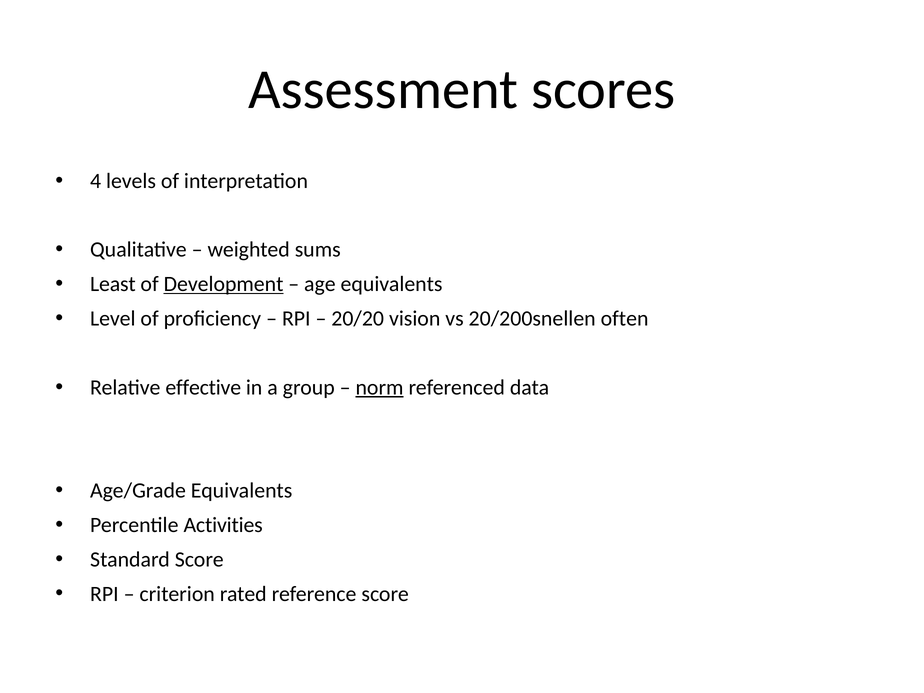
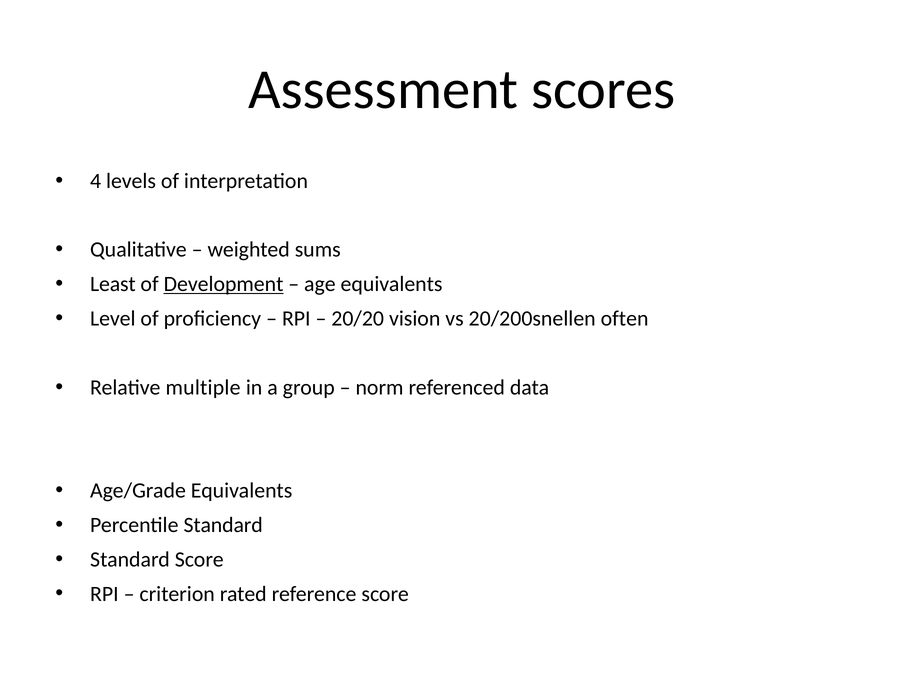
effective: effective -> multiple
norm underline: present -> none
Percentile Activities: Activities -> Standard
